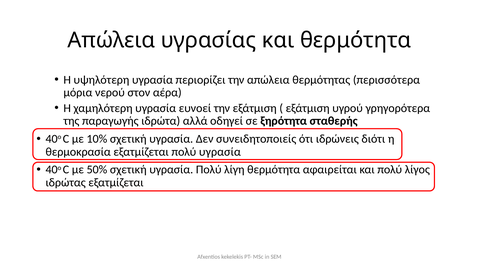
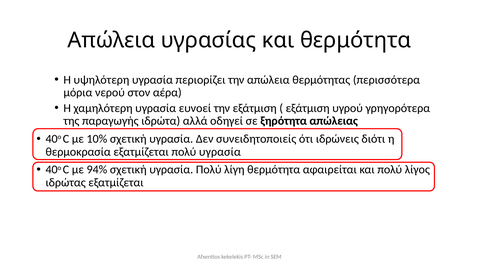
σταθερής: σταθερής -> απώλειας
50%: 50% -> 94%
